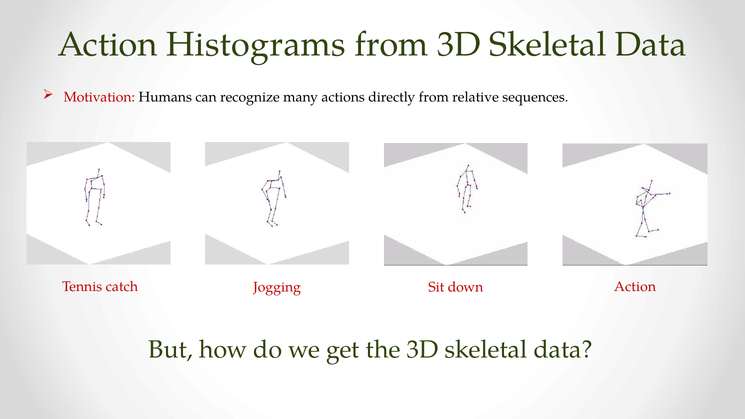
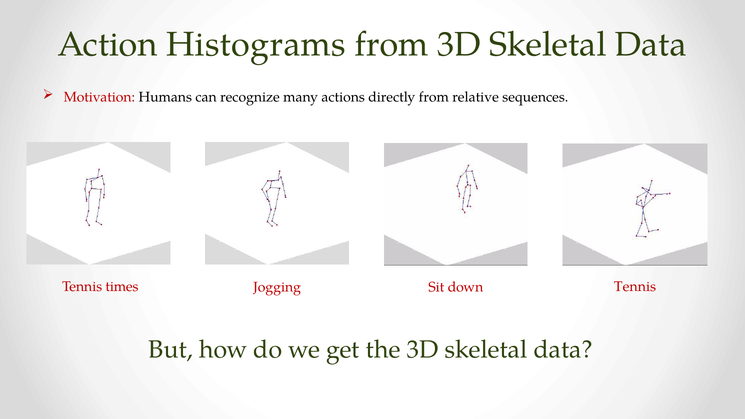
catch: catch -> times
down Action: Action -> Tennis
